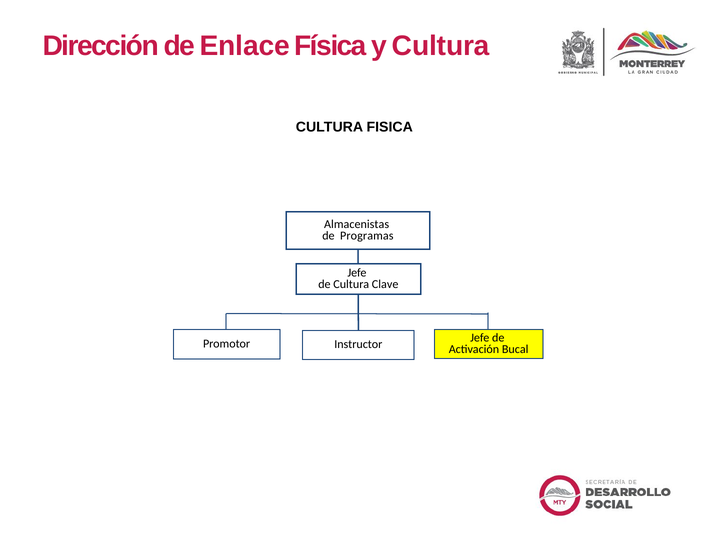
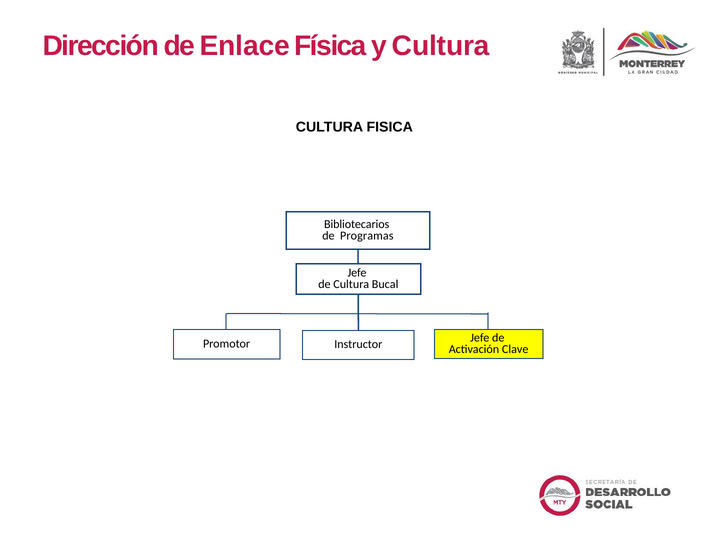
Almacenistas: Almacenistas -> Bibliotecarios
Clave: Clave -> Bucal
Bucal: Bucal -> Clave
